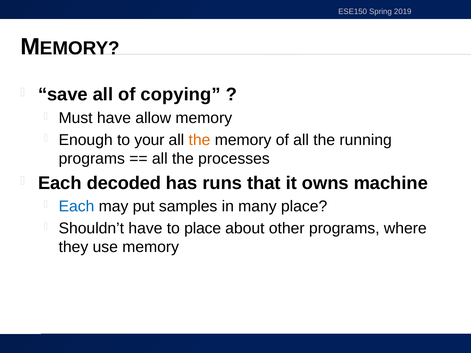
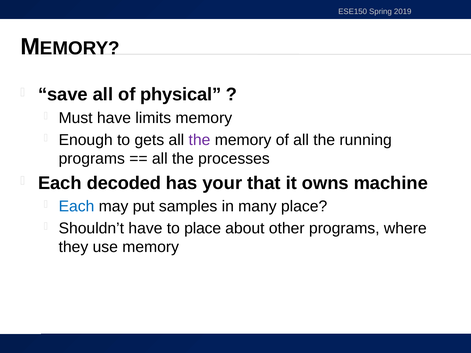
copying: copying -> physical
allow: allow -> limits
your: your -> gets
the at (199, 140) colour: orange -> purple
runs: runs -> your
